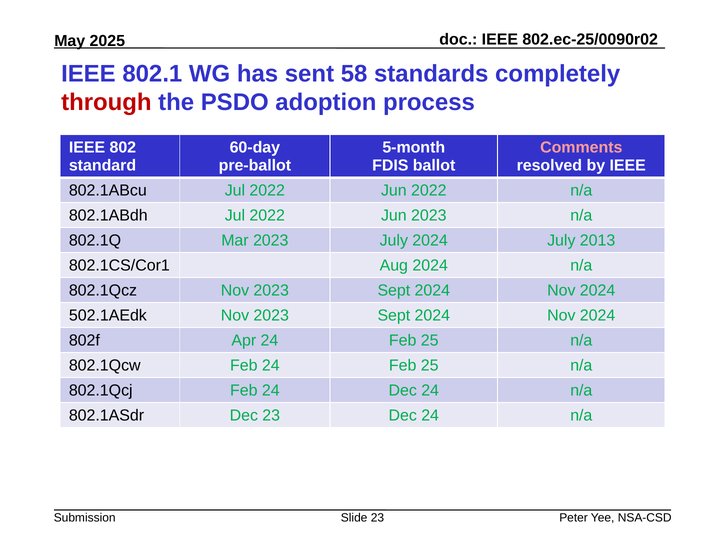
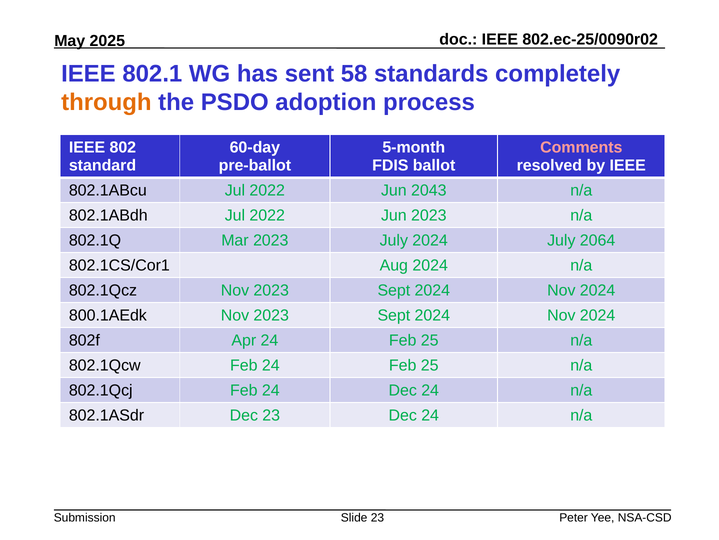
through colour: red -> orange
Jun 2022: 2022 -> 2043
2013: 2013 -> 2064
502.1AEdk: 502.1AEdk -> 800.1AEdk
